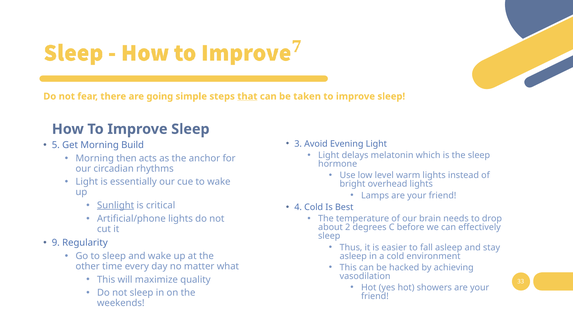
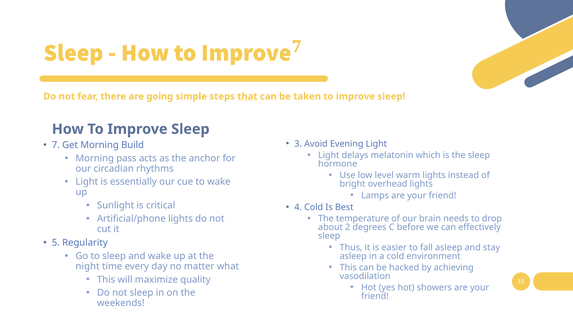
5: 5 -> 7
then: then -> pass
Sunlight underline: present -> none
9: 9 -> 5
other: other -> night
